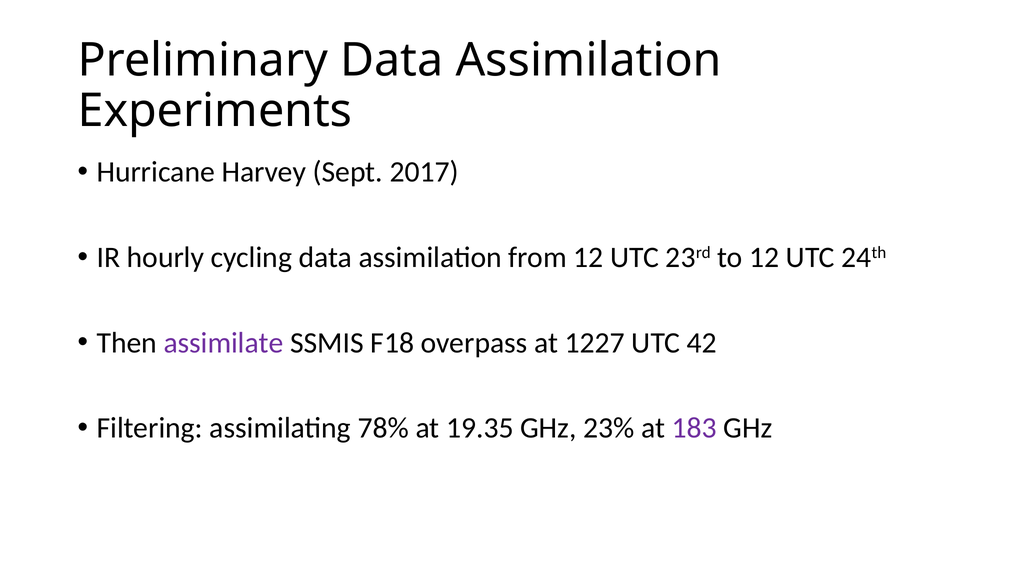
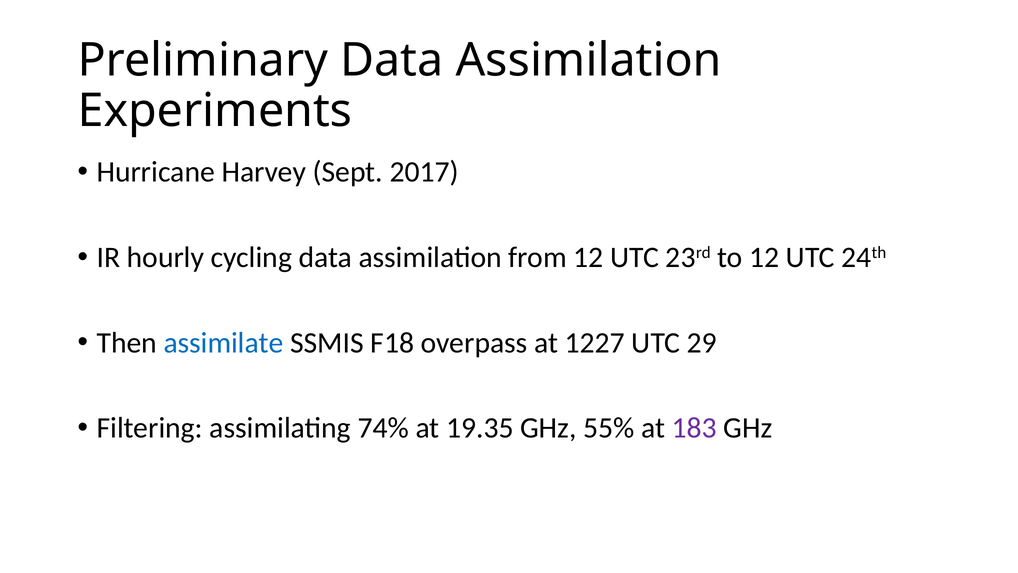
assimilate colour: purple -> blue
42: 42 -> 29
78%: 78% -> 74%
23%: 23% -> 55%
